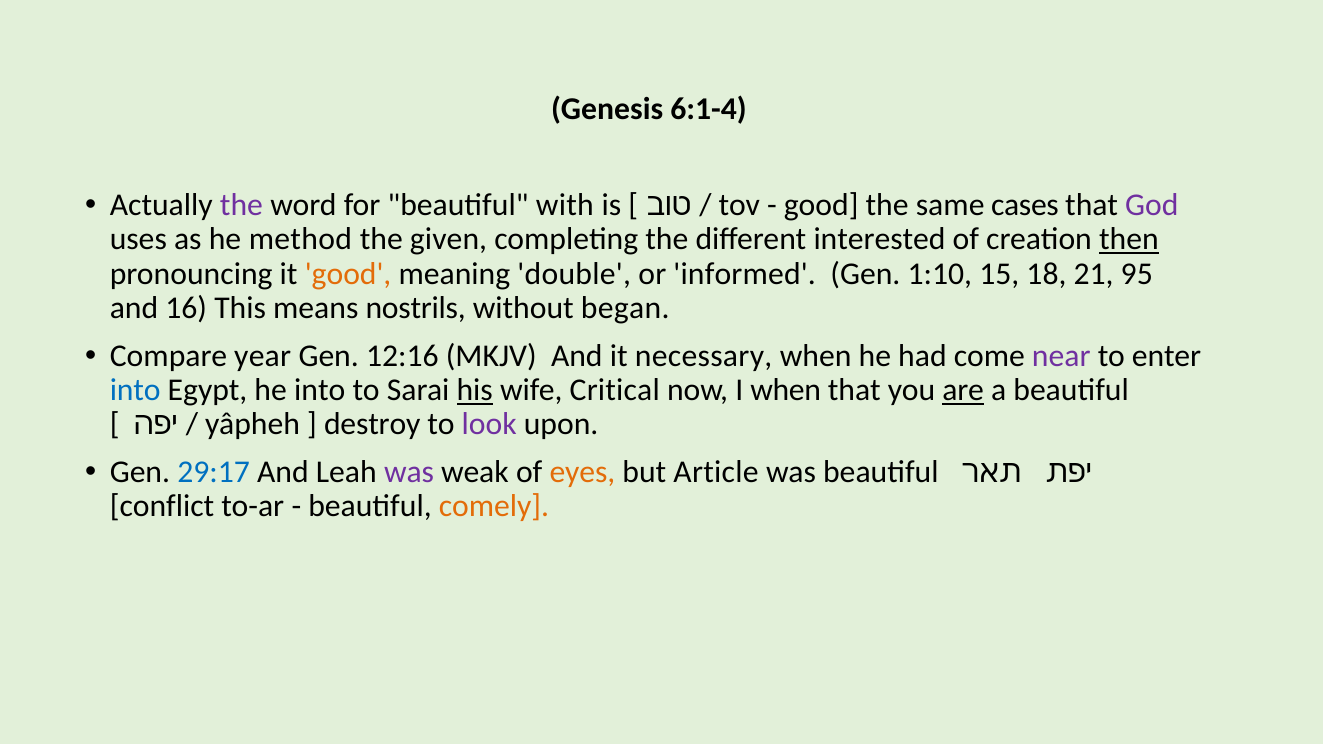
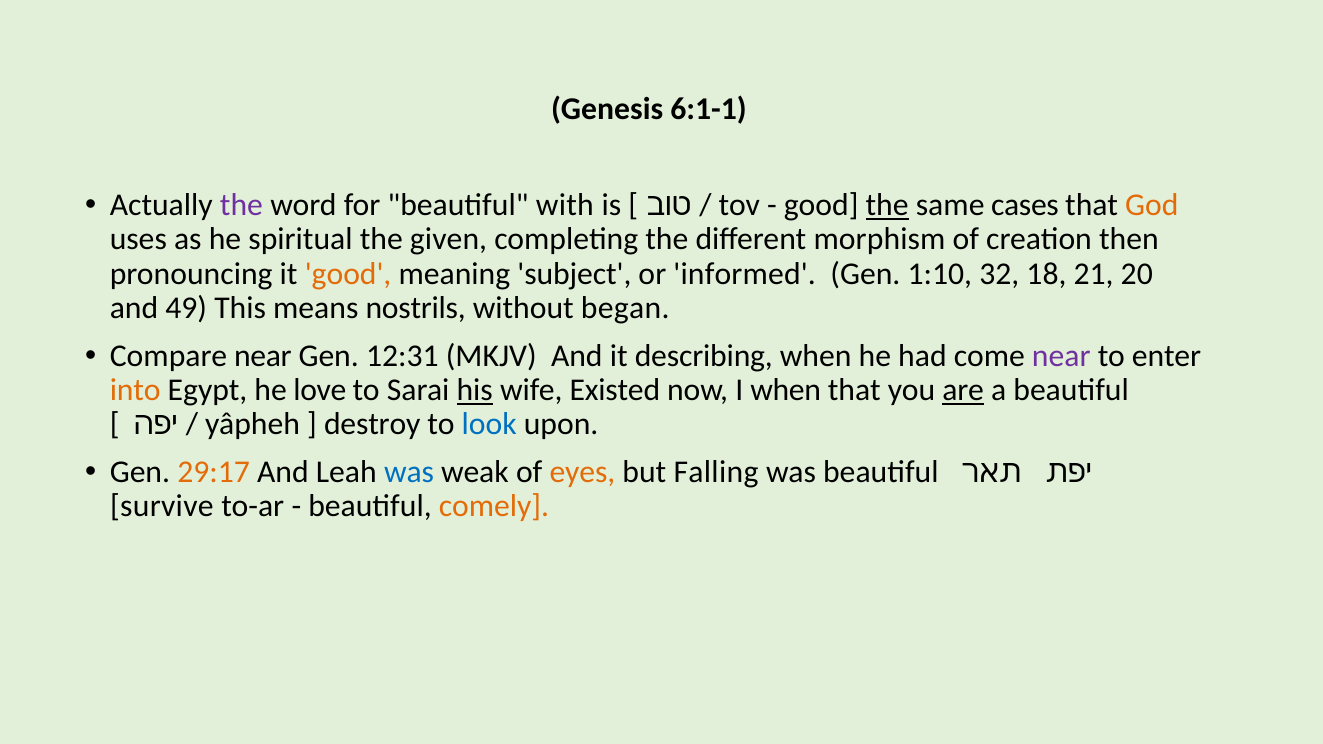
6:1-4: 6:1-4 -> 6:1-1
the at (887, 205) underline: none -> present
God colour: purple -> orange
method: method -> spiritual
interested: interested -> morphism
then underline: present -> none
double: double -> subject
15: 15 -> 32
95: 95 -> 20
16: 16 -> 49
Compare year: year -> near
12:16: 12:16 -> 12:31
necessary: necessary -> describing
into at (135, 390) colour: blue -> orange
he into: into -> love
Critical: Critical -> Existed
look colour: purple -> blue
29:17 colour: blue -> orange
was at (409, 472) colour: purple -> blue
Article: Article -> Falling
conflict: conflict -> survive
